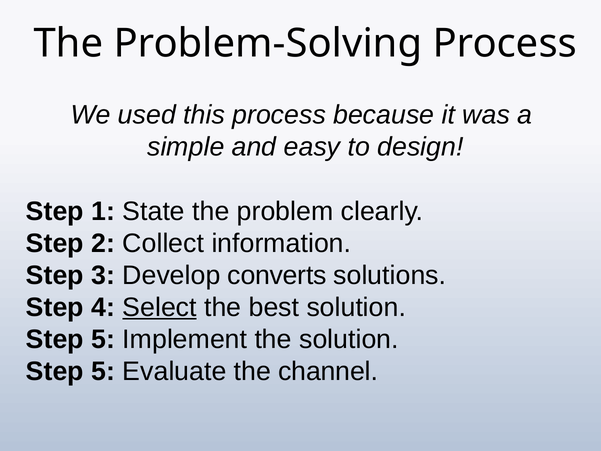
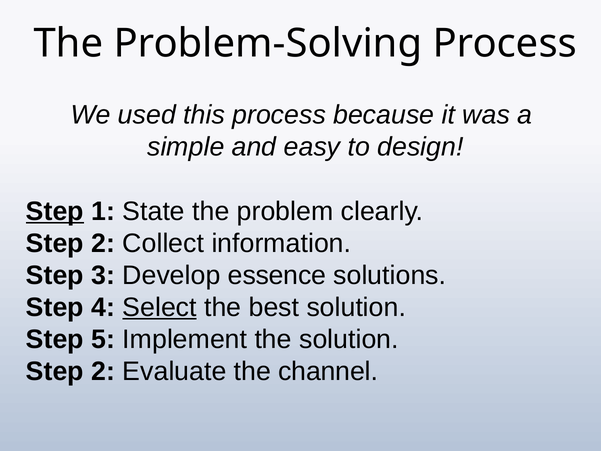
Step at (55, 211) underline: none -> present
converts: converts -> essence
5 at (103, 371): 5 -> 2
